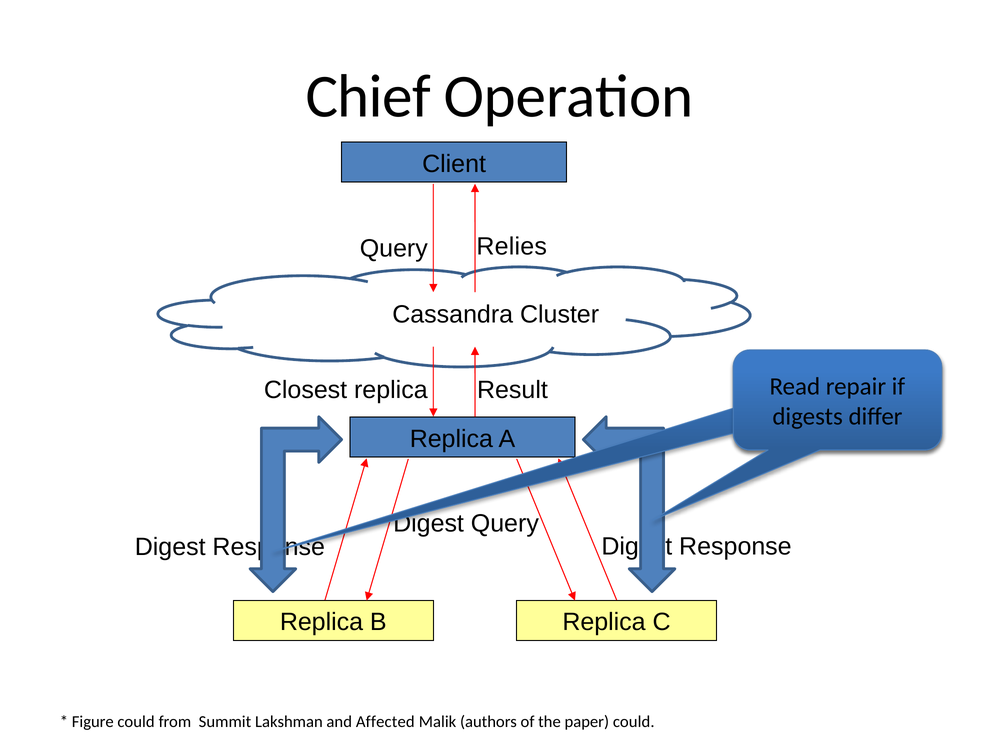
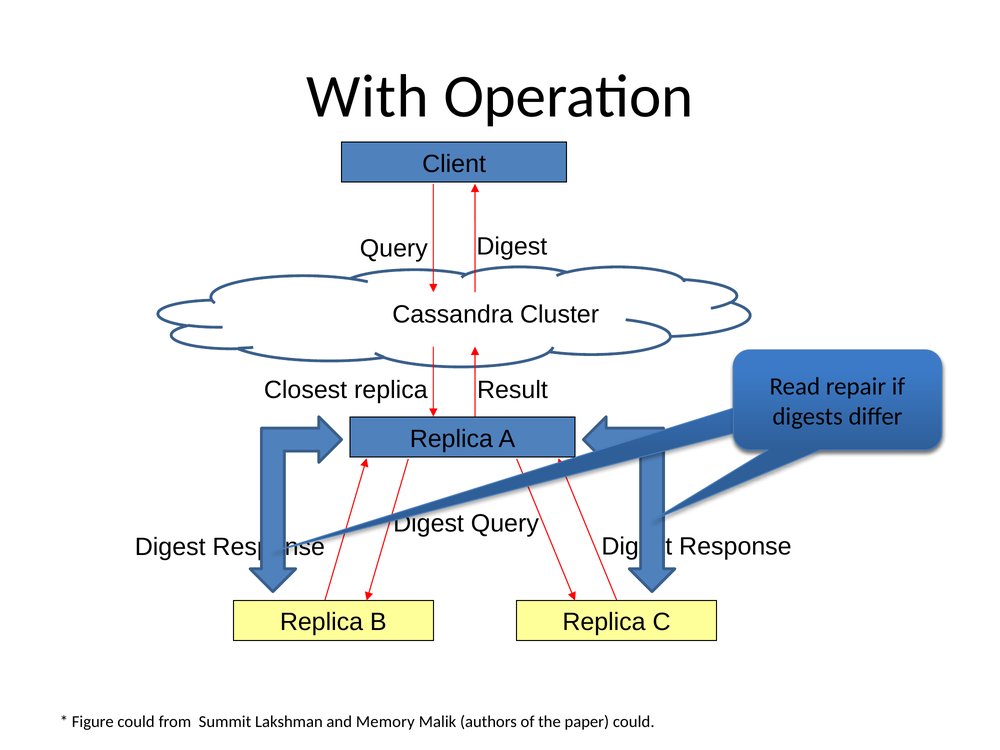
Chief: Chief -> With
Relies at (512, 247): Relies -> Digest
Affected: Affected -> Memory
